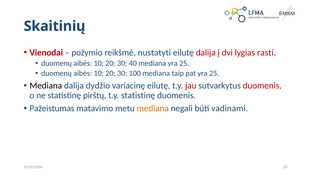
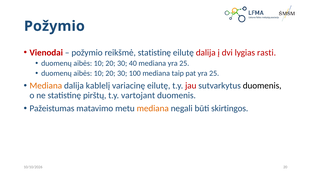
Skaitinių at (55, 26): Skaitinių -> Požymio
reikšmė nustatyti: nustatyti -> statistinę
Mediana at (46, 86) colour: black -> orange
dydžio: dydžio -> kablelį
duomenis at (262, 86) colour: red -> black
t.y statistinę: statistinę -> vartojant
vadinami: vadinami -> skirtingos
